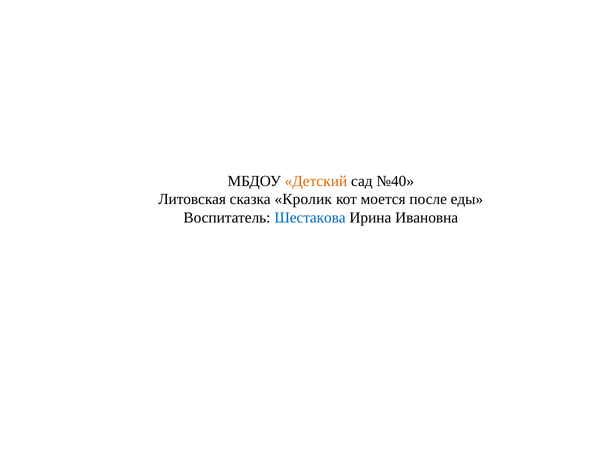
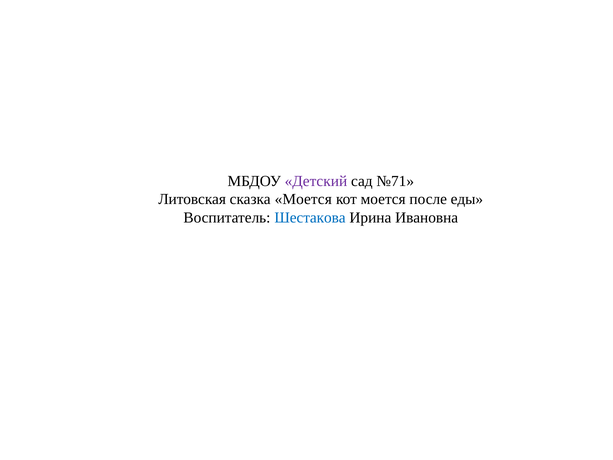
Детский colour: orange -> purple
№40: №40 -> №71
сказка Кролик: Кролик -> Моется
